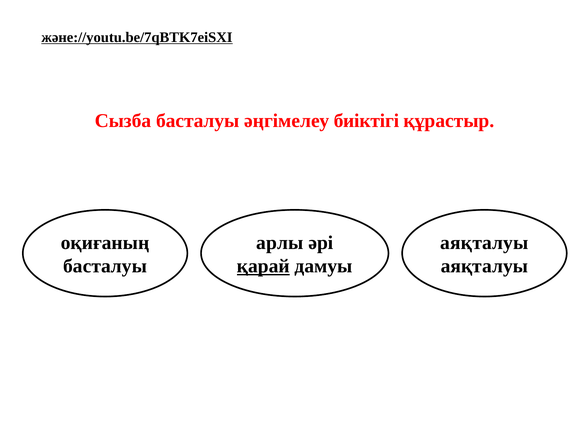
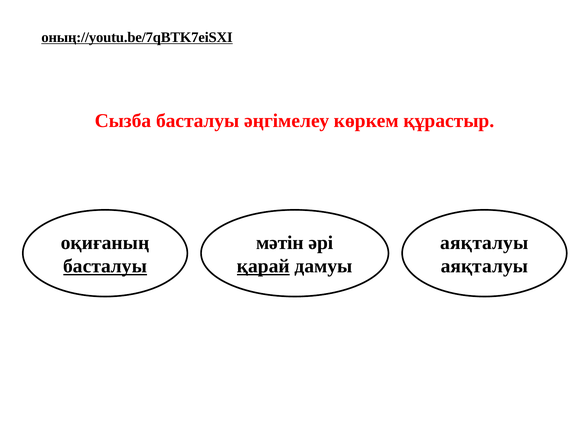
және://youtu.be/7qBTK7eiSXI: және://youtu.be/7qBTK7eiSXI -> оның://youtu.be/7qBTK7eiSXI
биіктігі: биіктігі -> көркем
арлы: арлы -> мəтін
басталуы at (105, 267) underline: none -> present
